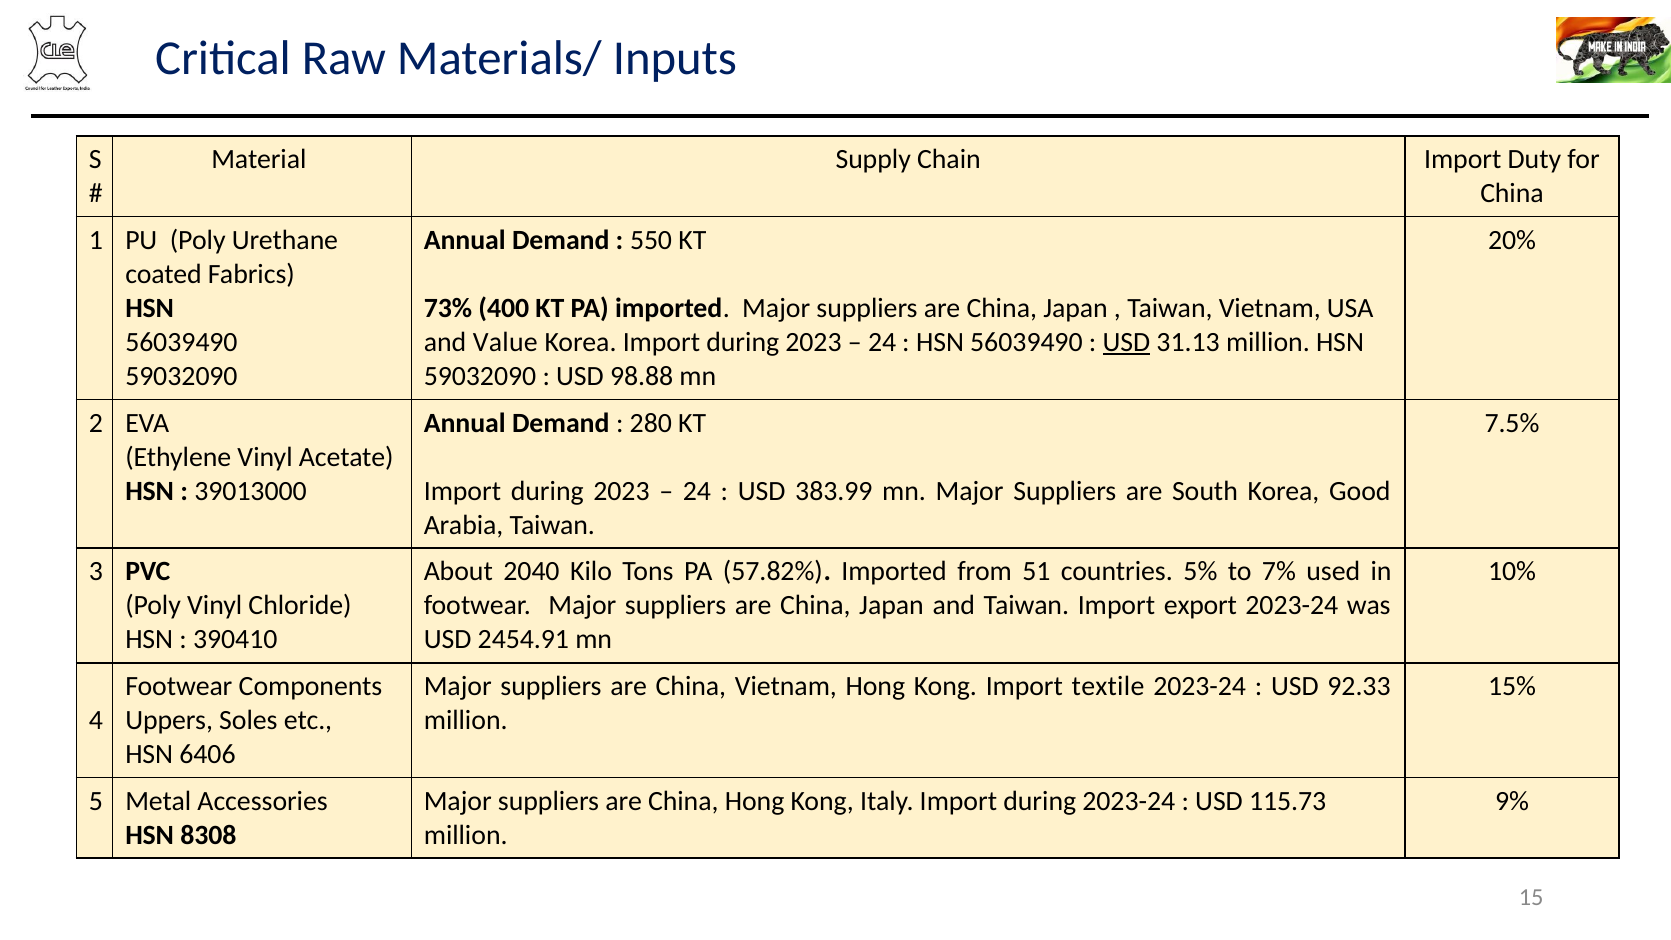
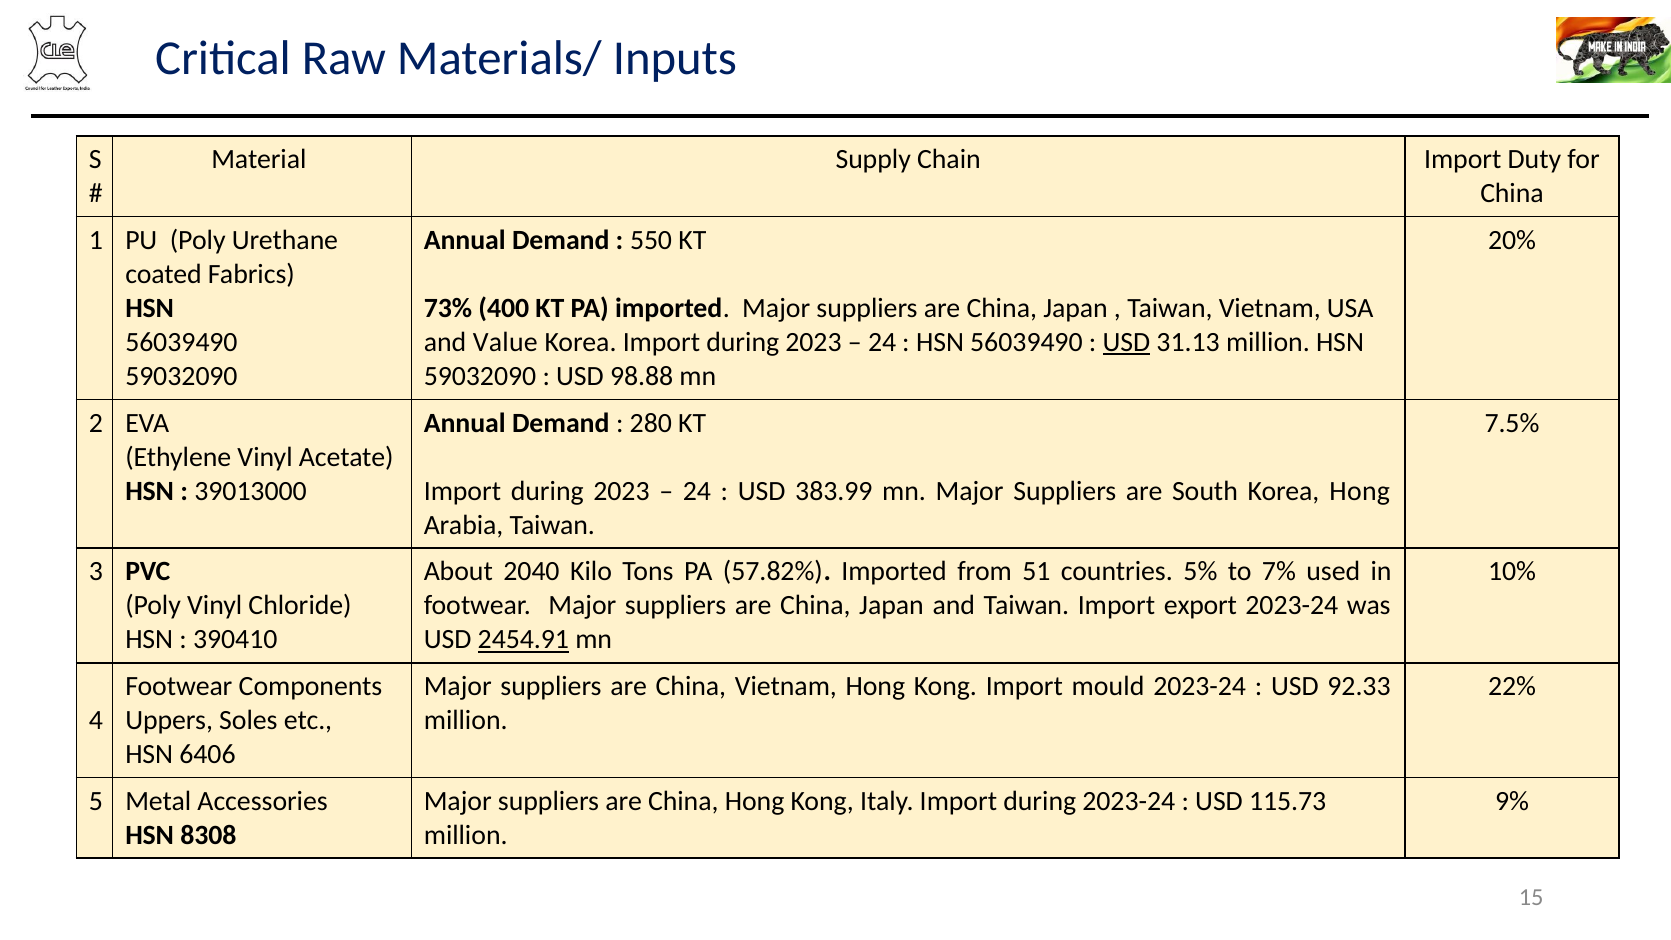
Korea Good: Good -> Hong
2454.91 underline: none -> present
textile: textile -> mould
15%: 15% -> 22%
